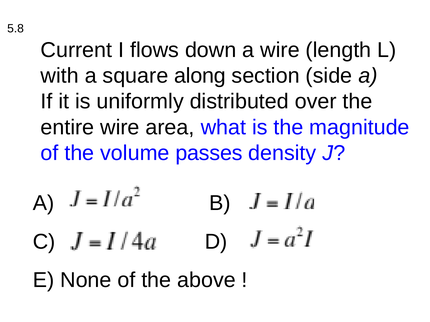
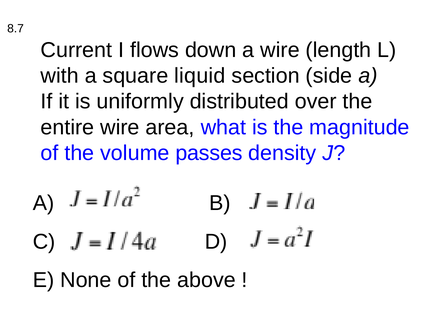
5.8: 5.8 -> 8.7
along: along -> liquid
